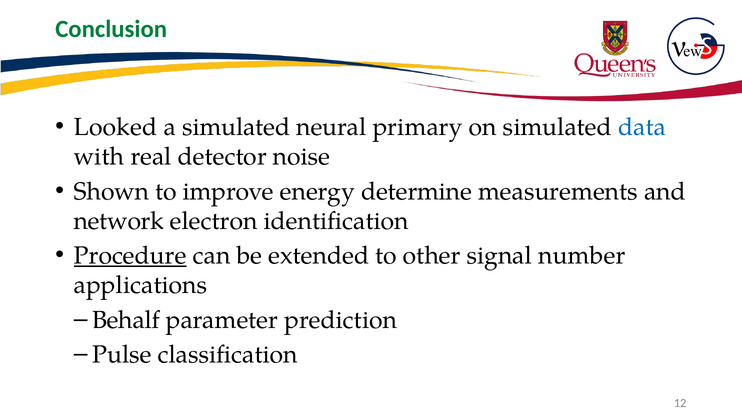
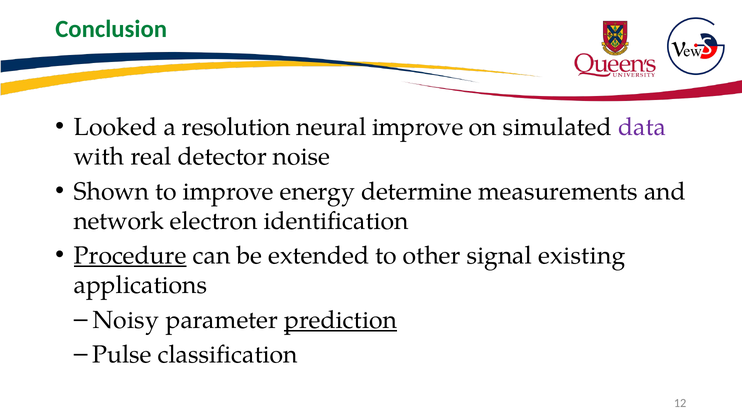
a simulated: simulated -> resolution
neural primary: primary -> improve
data colour: blue -> purple
number: number -> existing
Behalf: Behalf -> Noisy
prediction underline: none -> present
